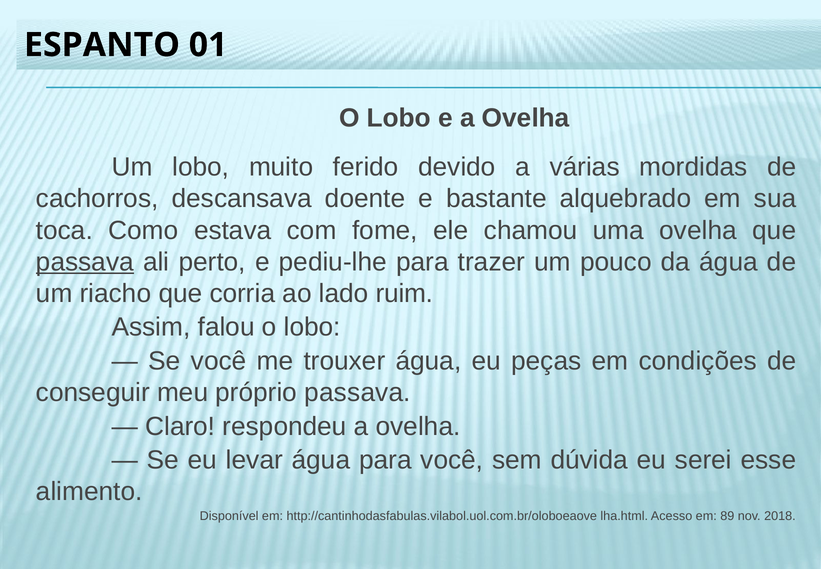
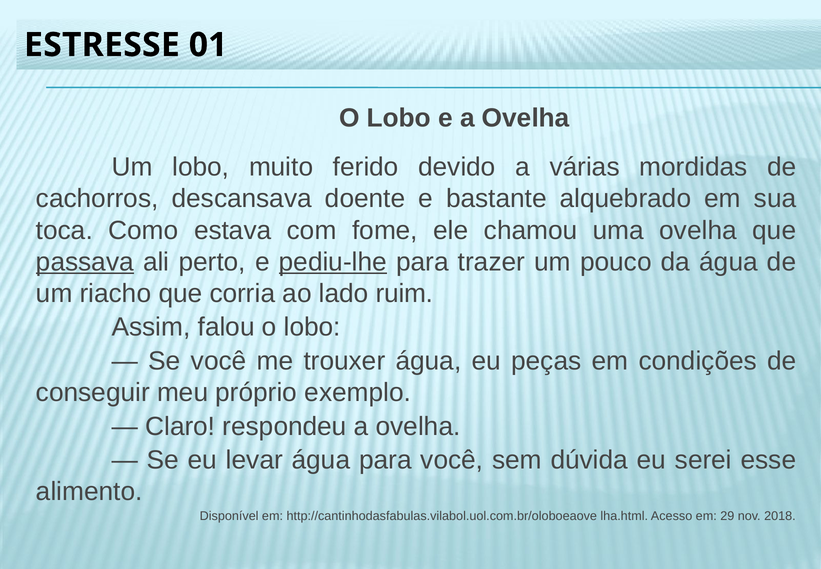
ESPANTO: ESPANTO -> ESTRESSE
pediu-lhe underline: none -> present
próprio passava: passava -> exemplo
89: 89 -> 29
